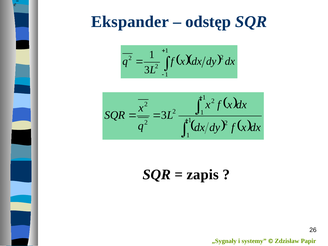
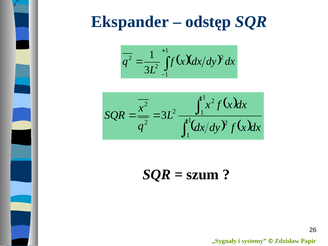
zapis: zapis -> szum
